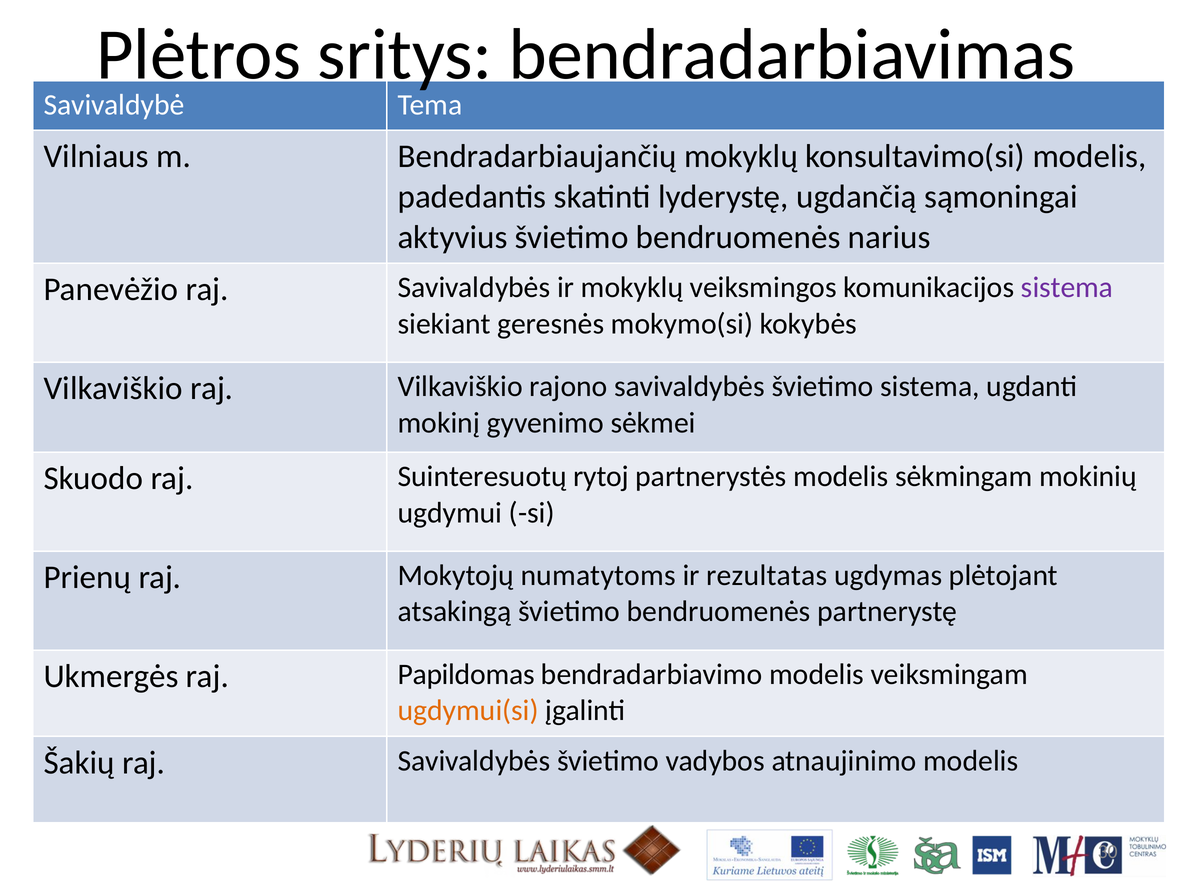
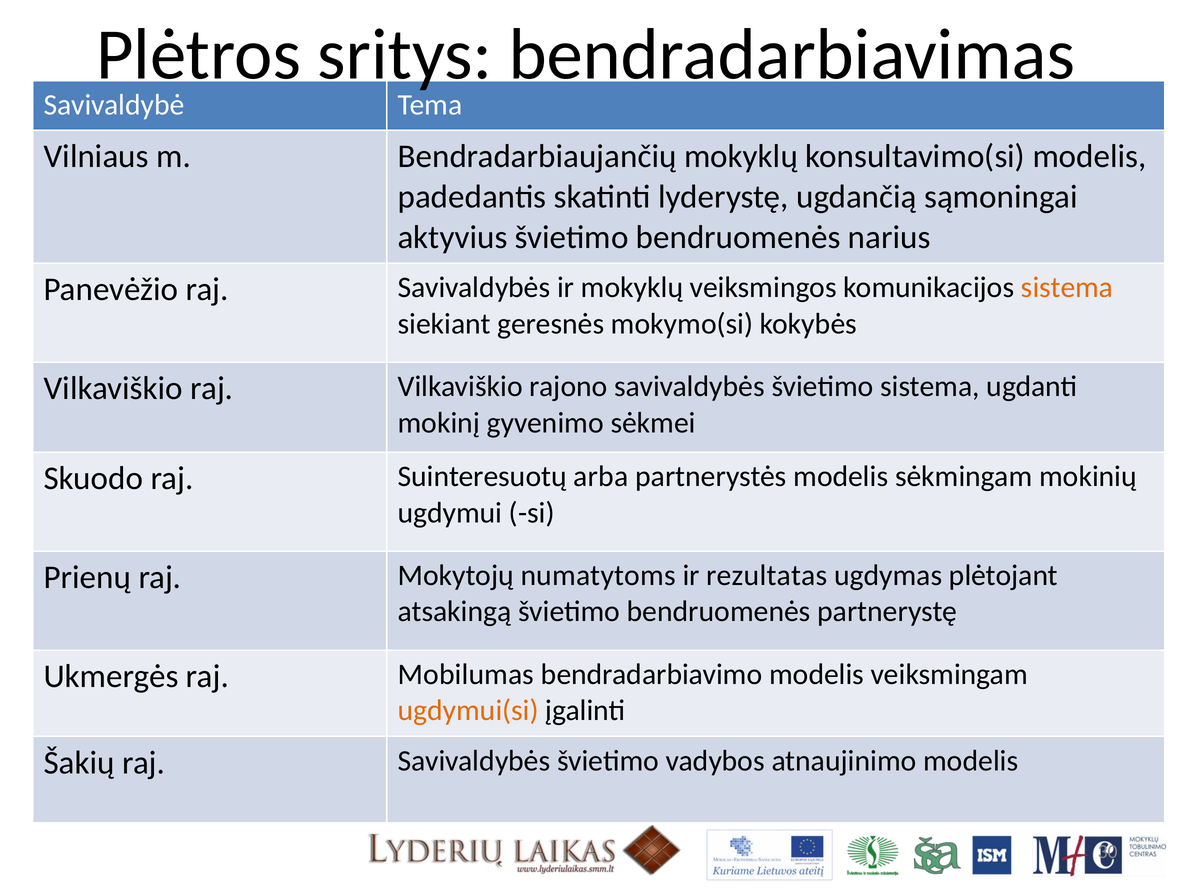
sistema at (1067, 287) colour: purple -> orange
rytoj: rytoj -> arba
Papildomas: Papildomas -> Mobilumas
